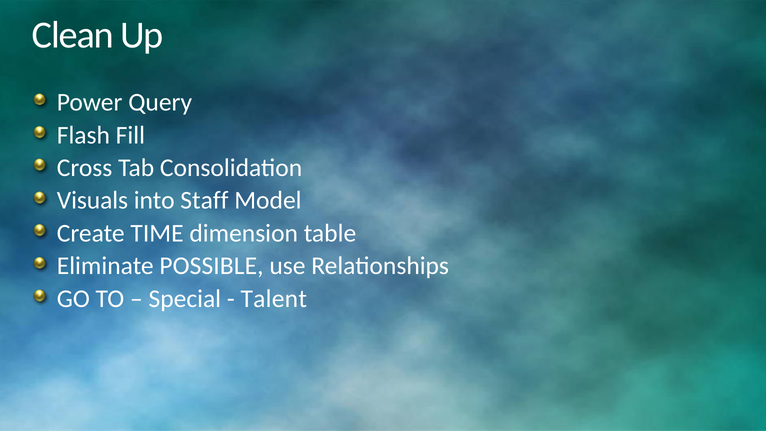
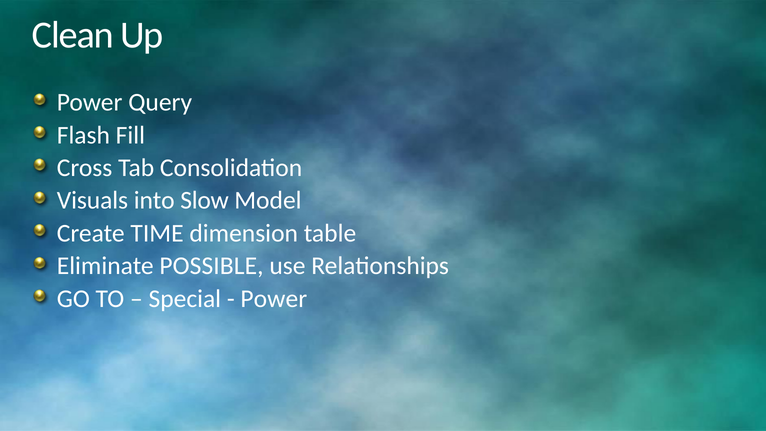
Staff: Staff -> Slow
Talent at (274, 299): Talent -> Power
